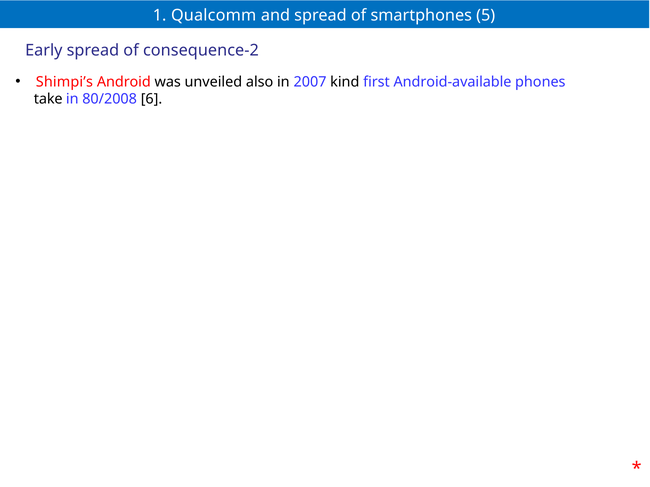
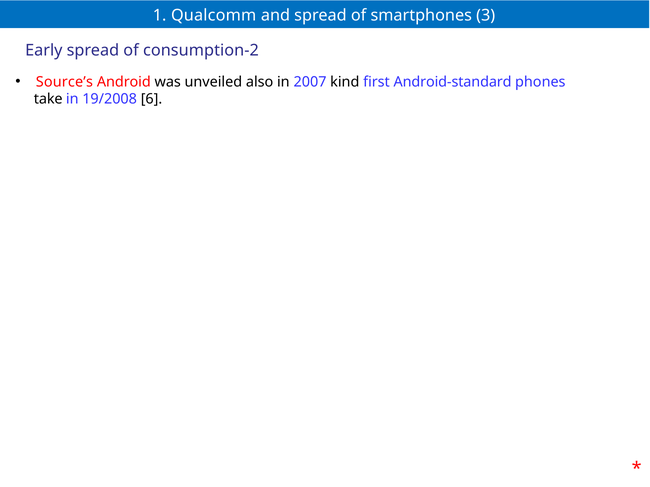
5: 5 -> 3
consequence-2: consequence-2 -> consumption-2
Shimpi’s: Shimpi’s -> Source’s
Android-available: Android-available -> Android-standard
80/2008: 80/2008 -> 19/2008
